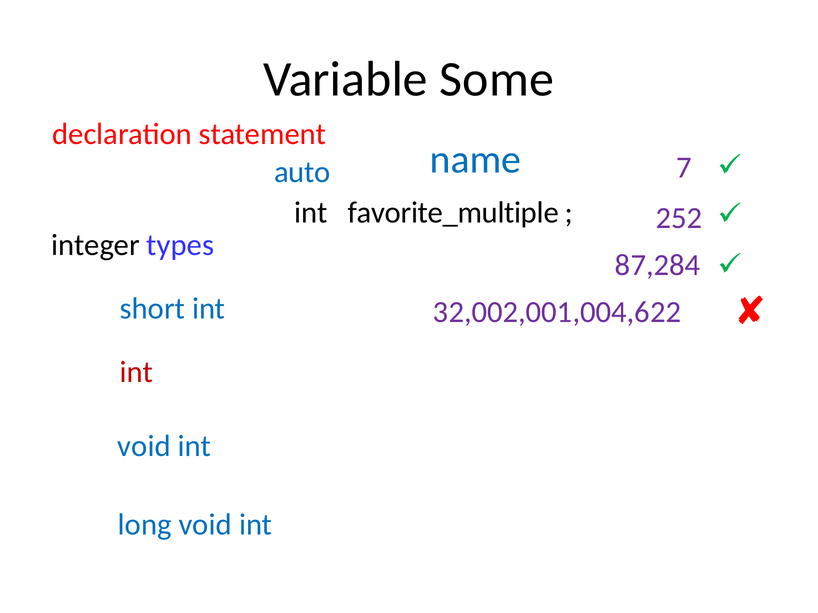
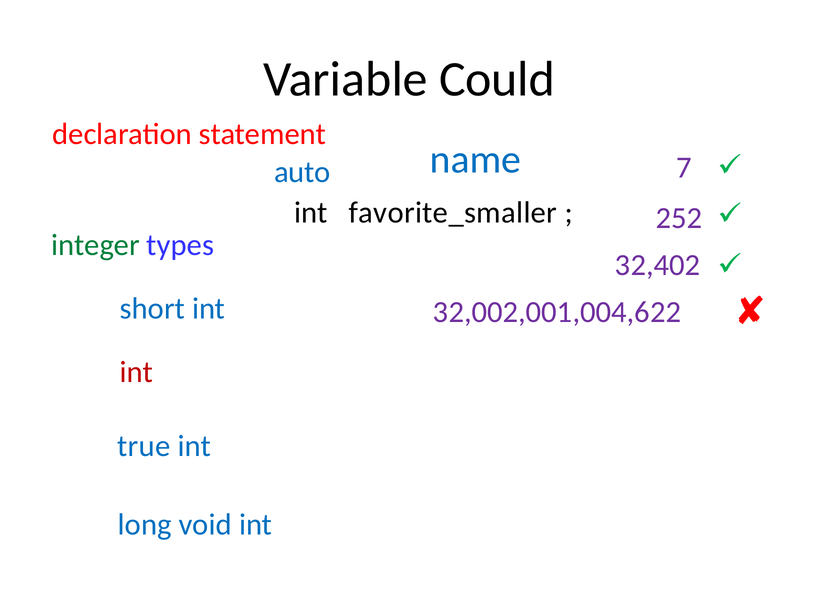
Some: Some -> Could
favorite_multiple: favorite_multiple -> favorite_smaller
integer colour: black -> green
87,284: 87,284 -> 32,402
void at (144, 447): void -> true
